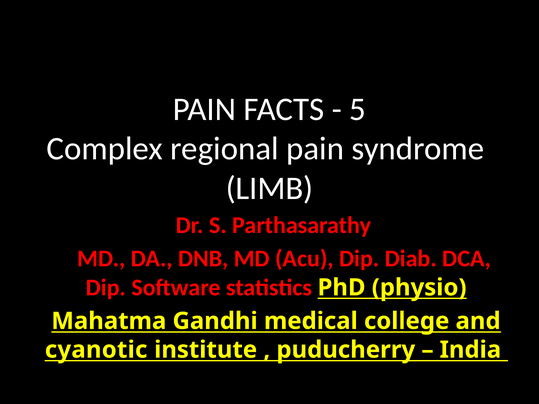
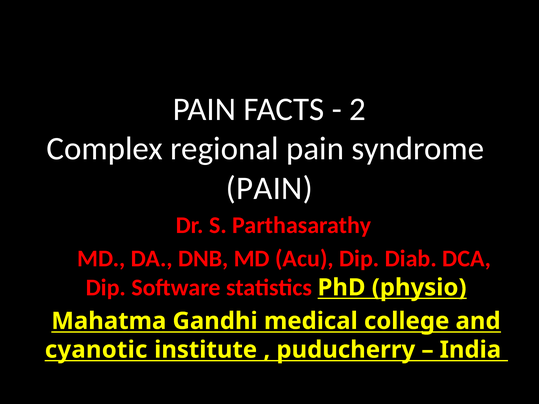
5: 5 -> 2
LIMB at (270, 188): LIMB -> PAIN
